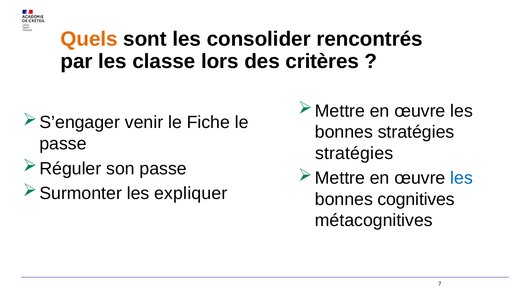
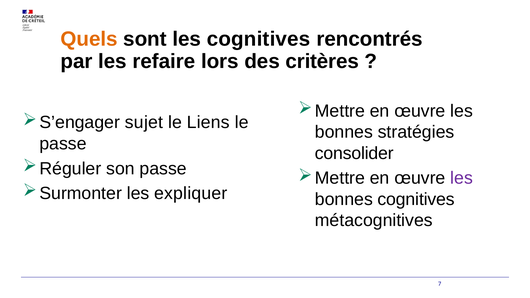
les consolider: consolider -> cognitives
classe: classe -> refaire
venir: venir -> sujet
Fiche: Fiche -> Liens
stratégies at (354, 153): stratégies -> consolider
les at (462, 178) colour: blue -> purple
